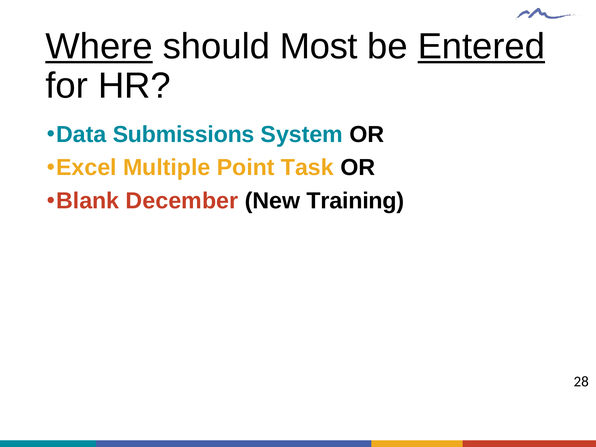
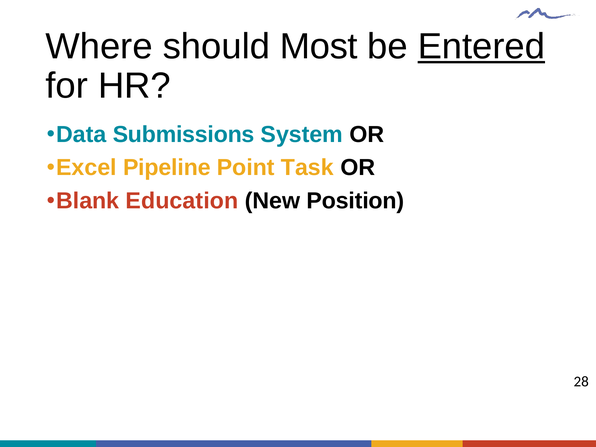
Where underline: present -> none
Multiple: Multiple -> Pipeline
December: December -> Education
Training: Training -> Position
